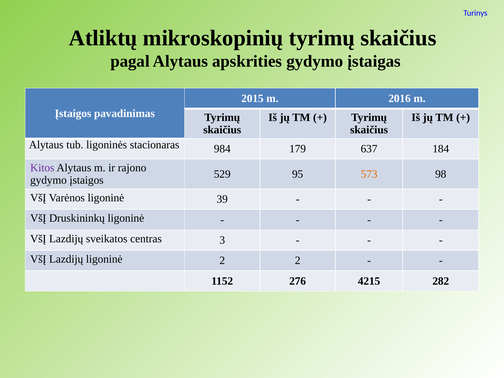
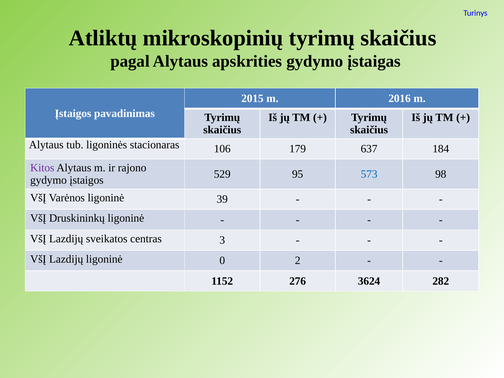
984: 984 -> 106
573 colour: orange -> blue
ligoninė 2: 2 -> 0
4215: 4215 -> 3624
